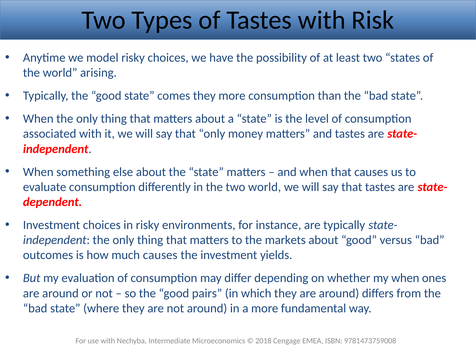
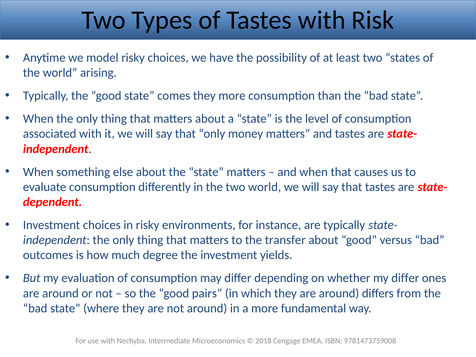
markets: markets -> transfer
much causes: causes -> degree
my when: when -> differ
